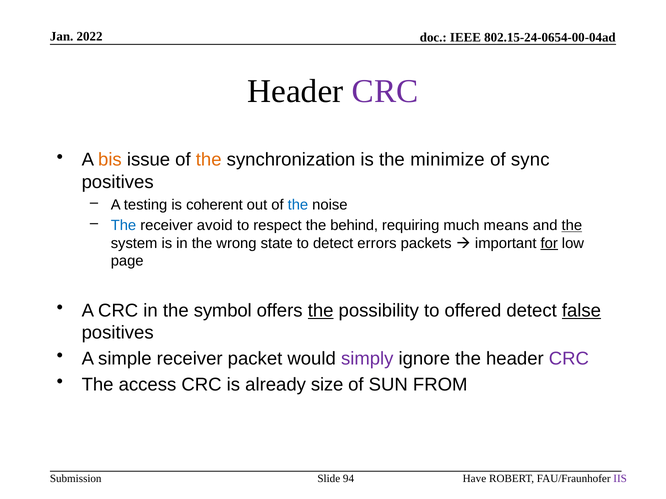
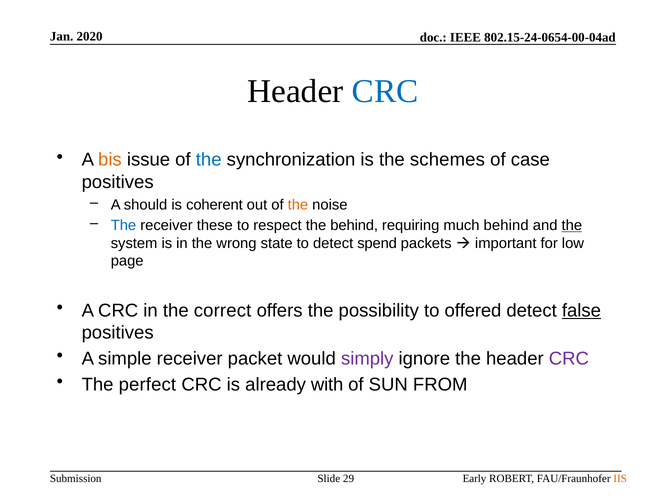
2022: 2022 -> 2020
CRC at (385, 91) colour: purple -> blue
the at (209, 160) colour: orange -> blue
minimize: minimize -> schemes
sync: sync -> case
testing: testing -> should
the at (298, 205) colour: blue -> orange
avoid: avoid -> these
much means: means -> behind
errors: errors -> spend
for underline: present -> none
symbol: symbol -> correct
the at (321, 311) underline: present -> none
access: access -> perfect
size: size -> with
Have: Have -> Early
IIS colour: purple -> orange
94: 94 -> 29
